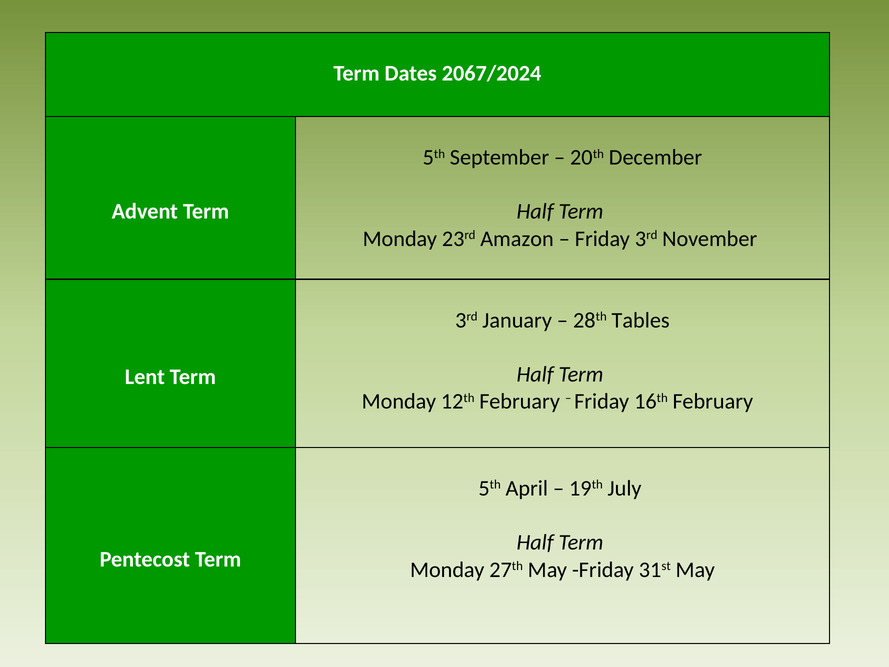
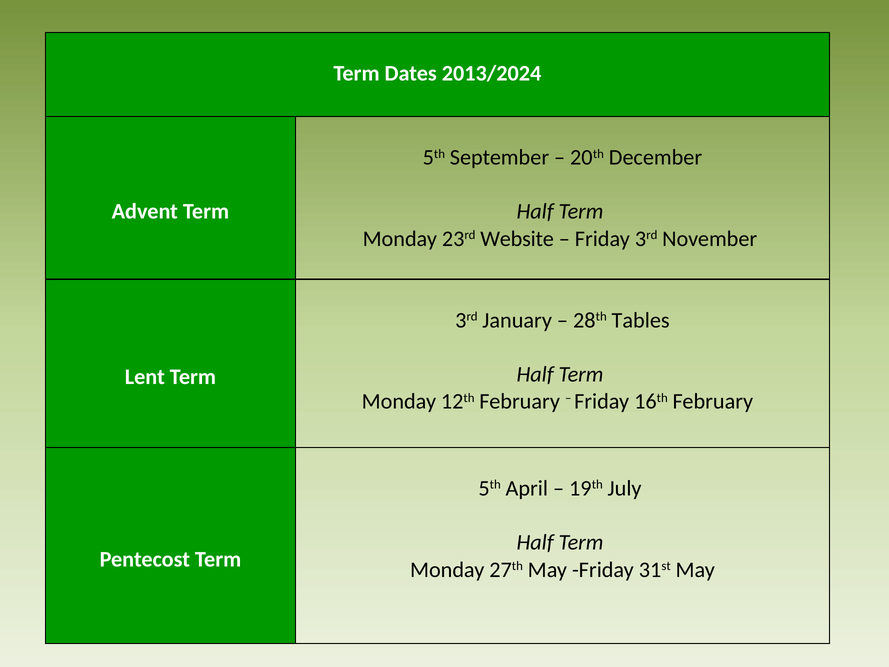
2067/2024: 2067/2024 -> 2013/2024
Amazon: Amazon -> Website
